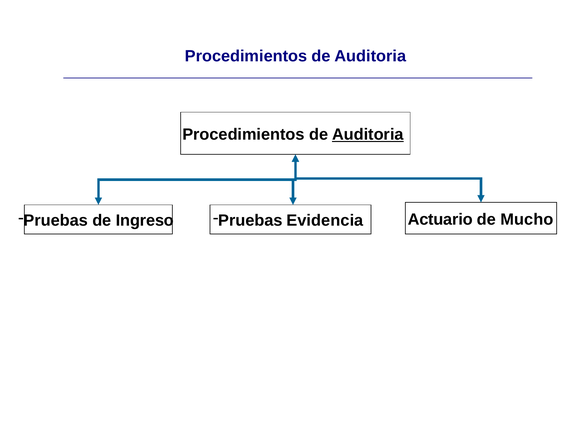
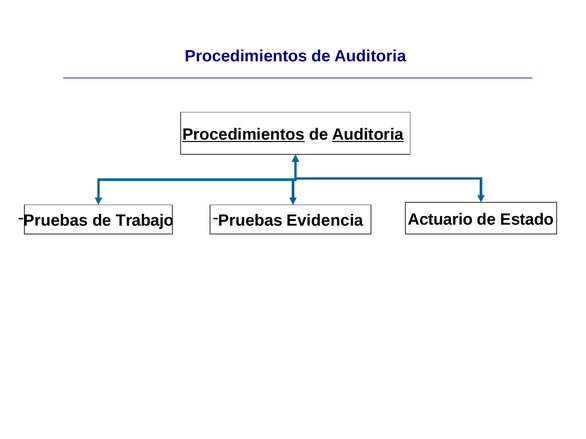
Procedimientos at (244, 135) underline: none -> present
Mucho: Mucho -> Estado
Ingreso: Ingreso -> Trabajo
